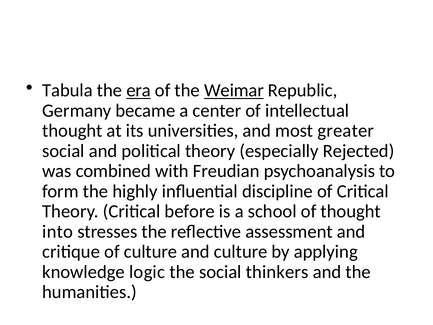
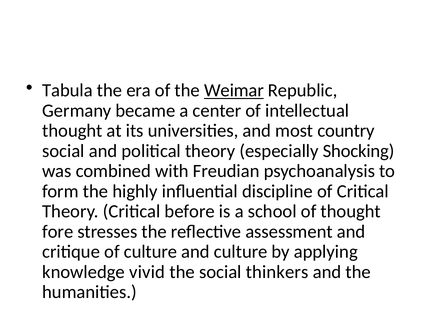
era underline: present -> none
greater: greater -> country
Rejected: Rejected -> Shocking
into: into -> fore
logic: logic -> vivid
